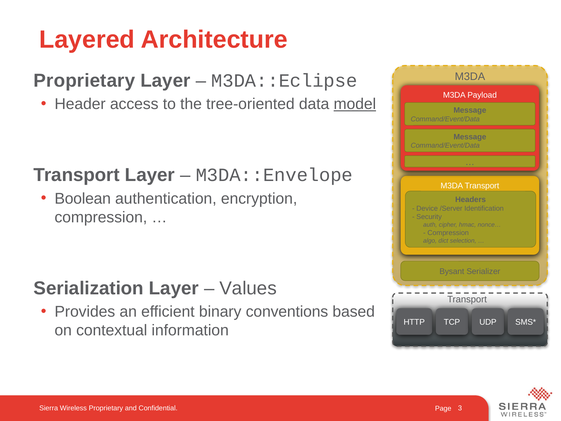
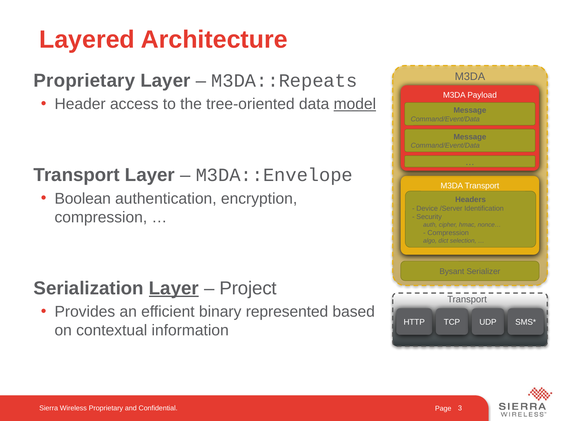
M3DA::Eclipse: M3DA::Eclipse -> M3DA::Repeats
Layer at (174, 288) underline: none -> present
Values: Values -> Project
conventions: conventions -> represented
